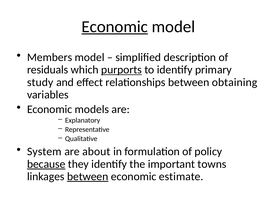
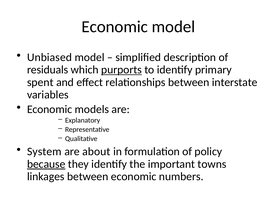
Economic at (115, 27) underline: present -> none
Members: Members -> Unbiased
study: study -> spent
obtaining: obtaining -> interstate
between at (88, 177) underline: present -> none
estimate: estimate -> numbers
